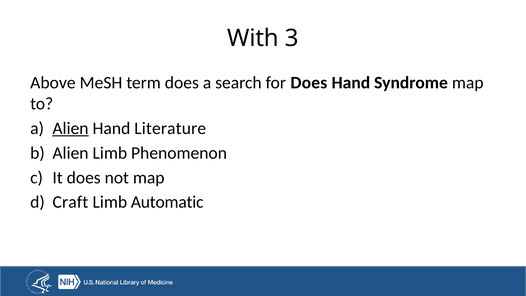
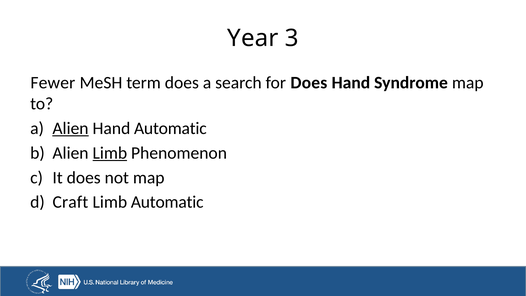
With: With -> Year
Above: Above -> Fewer
Hand Literature: Literature -> Automatic
Limb at (110, 153) underline: none -> present
